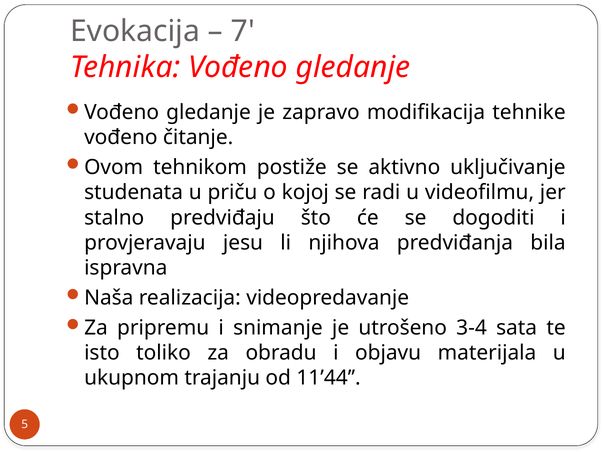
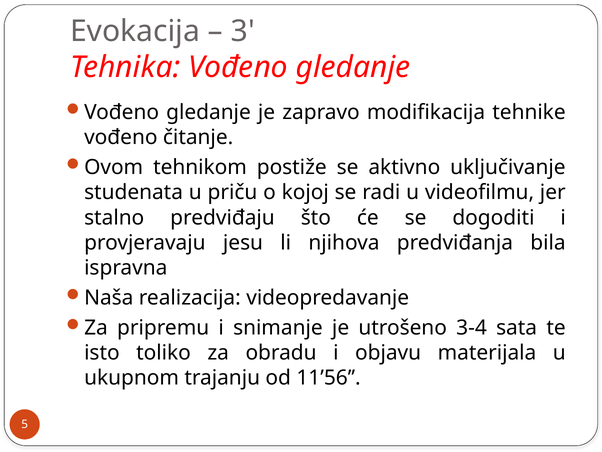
7: 7 -> 3
11’44: 11’44 -> 11’56
